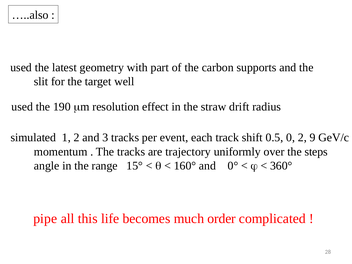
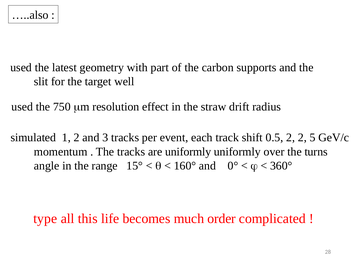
190: 190 -> 750
0.5 0: 0 -> 2
9: 9 -> 5
are trajectory: trajectory -> uniformly
steps: steps -> turns
pipe: pipe -> type
